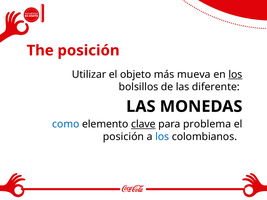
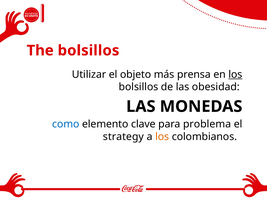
The posición: posición -> bolsillos
mueva: mueva -> prensa
diferente: diferente -> obesidad
clave underline: present -> none
posición at (123, 137): posición -> strategy
los at (162, 137) colour: blue -> orange
